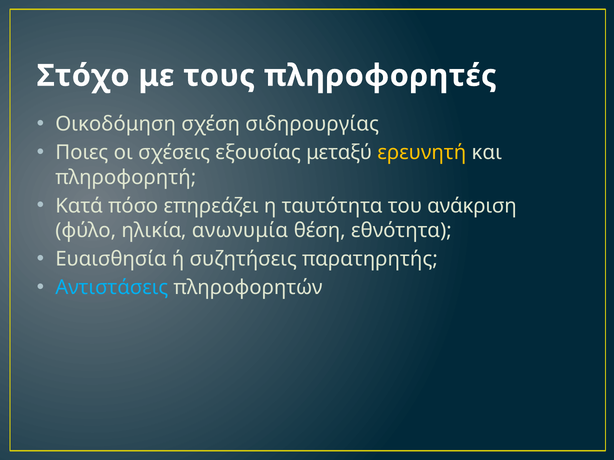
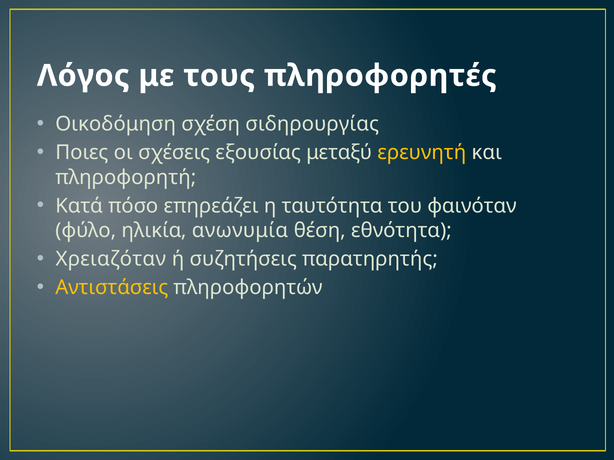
Στόχο: Στόχο -> Λόγος
ανάκριση: ανάκριση -> φαινόταν
Ευαισθησία: Ευαισθησία -> Χρειαζόταν
Αντιστάσεις colour: light blue -> yellow
